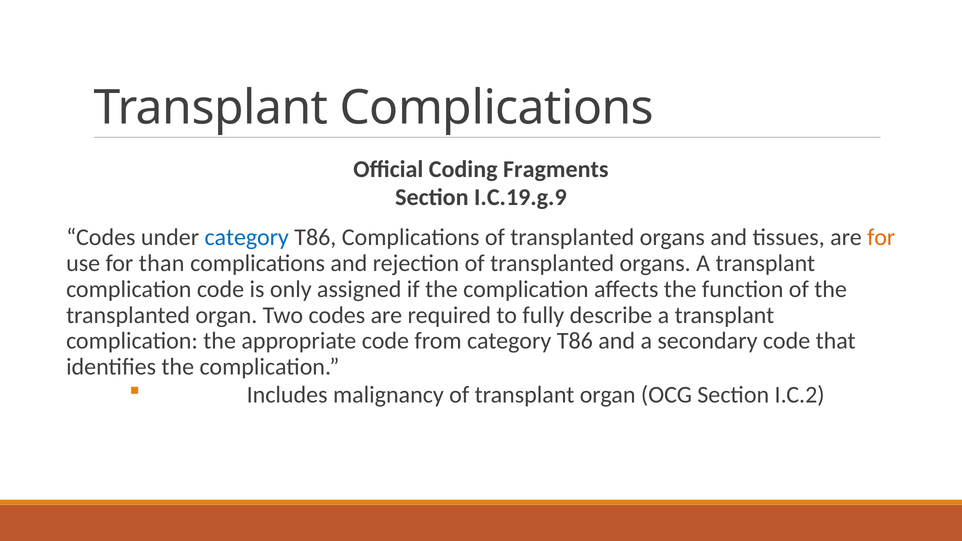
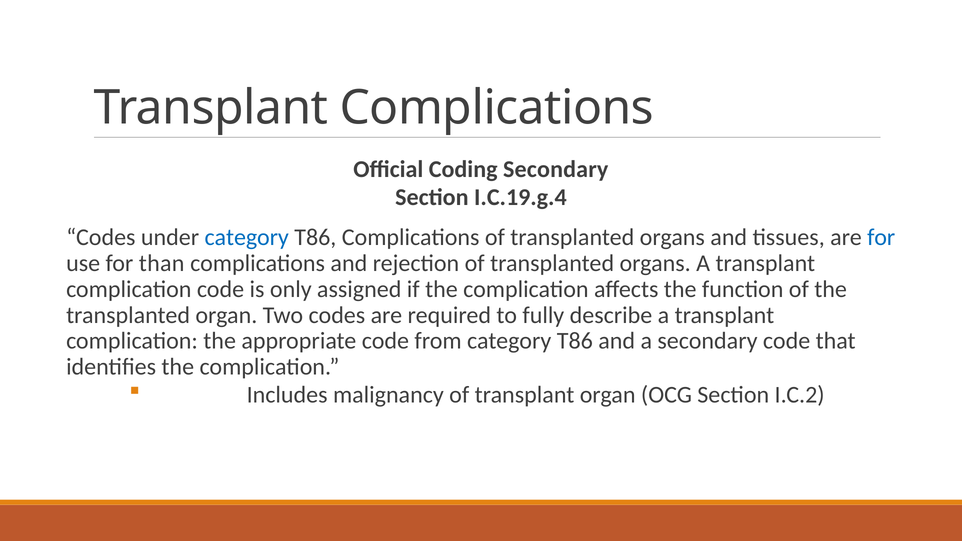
Coding Fragments: Fragments -> Secondary
I.C.19.g.9: I.C.19.g.9 -> I.C.19.g.4
for at (881, 237) colour: orange -> blue
